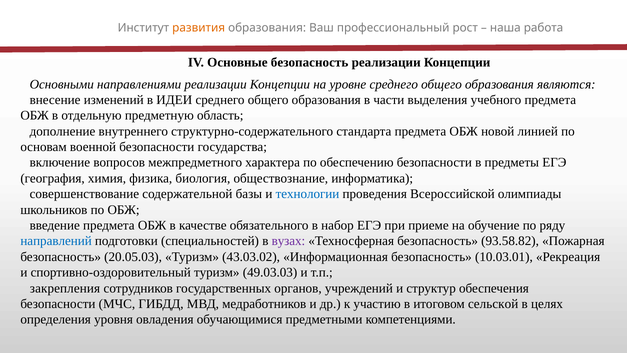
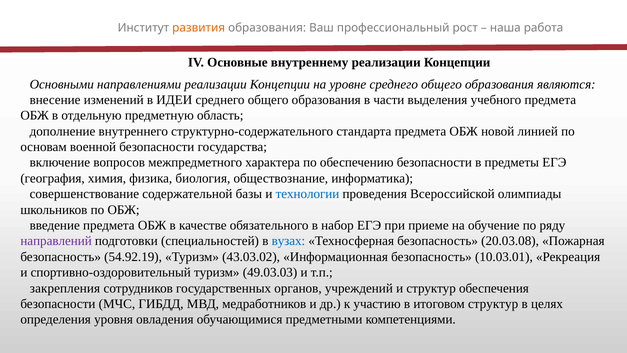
Основные безопасность: безопасность -> внутреннему
направлений colour: blue -> purple
вузах colour: purple -> blue
93.58.82: 93.58.82 -> 20.03.08
20.05.03: 20.05.03 -> 54.92.19
итоговом сельской: сельской -> структур
